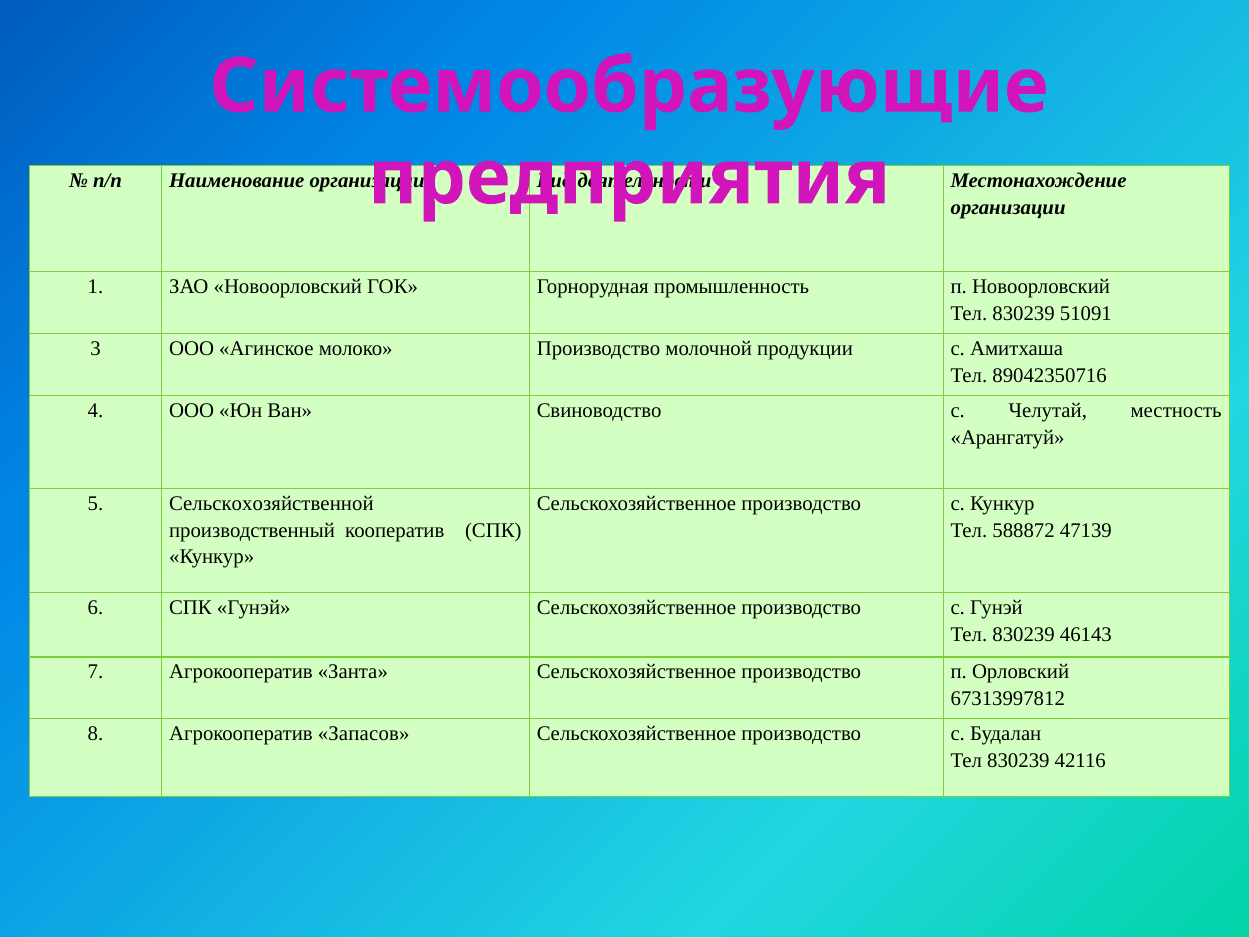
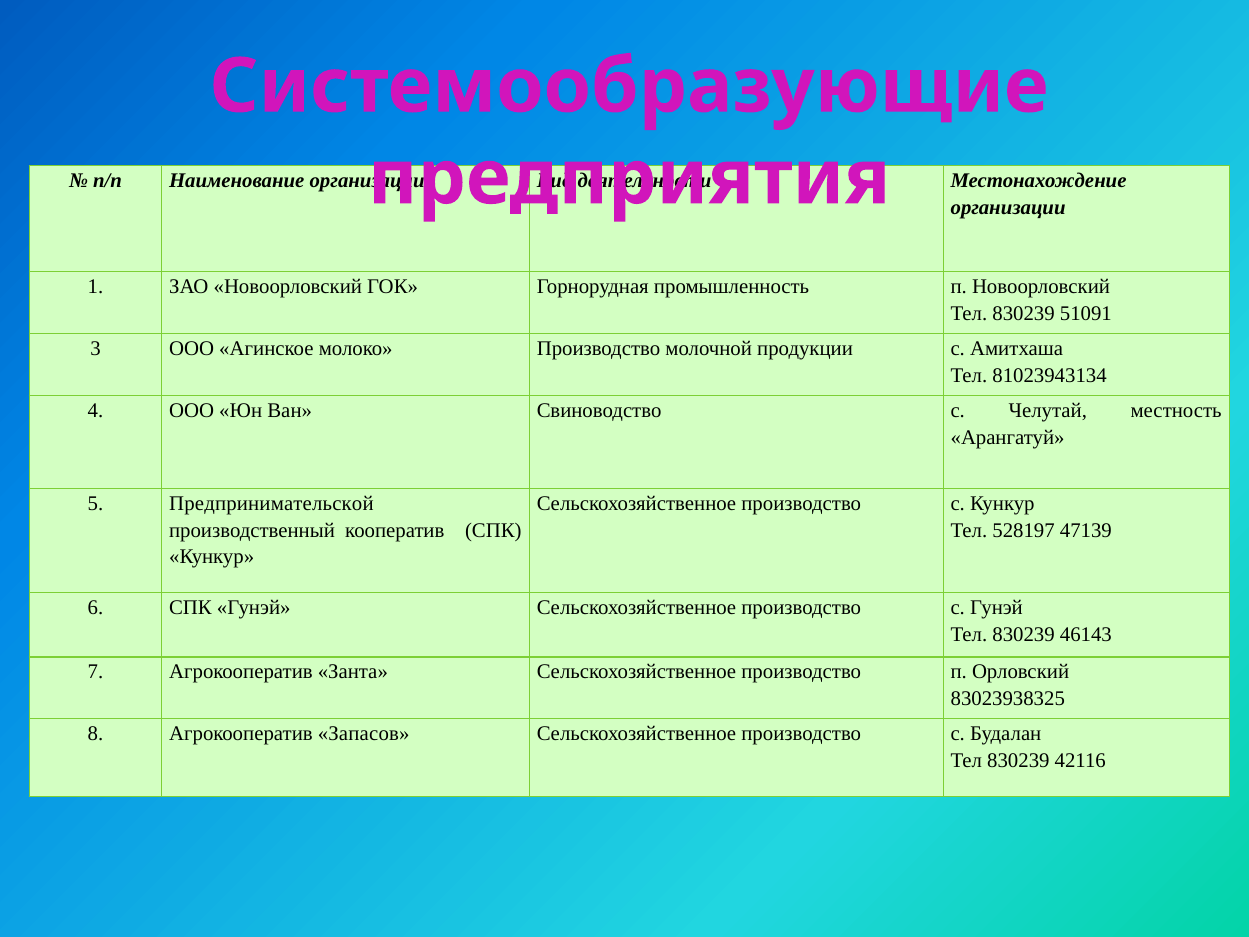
89042350716: 89042350716 -> 81023943134
Сельскохозяйственной: Сельскохозяйственной -> Предпринимательской
588872: 588872 -> 528197
67313997812: 67313997812 -> 83023938325
